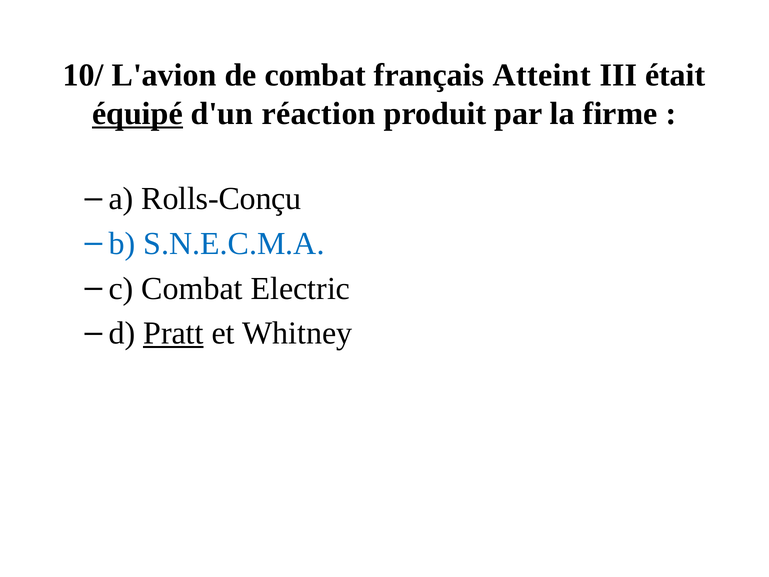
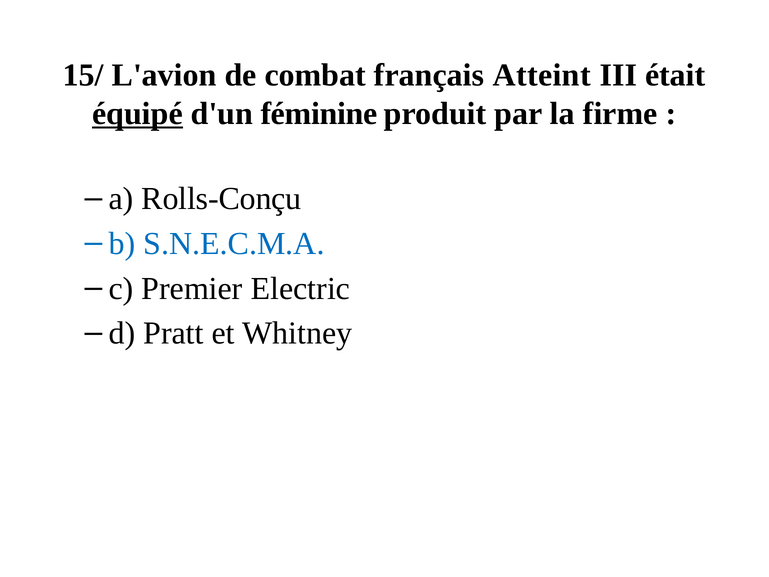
10/: 10/ -> 15/
réaction: réaction -> féminine
c Combat: Combat -> Premier
Pratt underline: present -> none
